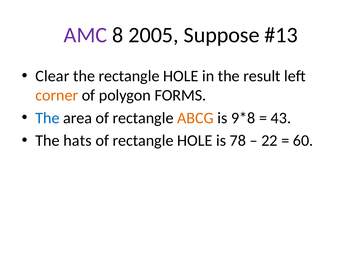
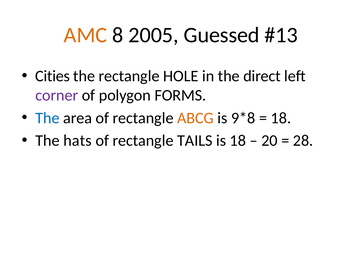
AMC colour: purple -> orange
Suppose: Suppose -> Guessed
Clear: Clear -> Cities
result: result -> direct
corner colour: orange -> purple
43 at (281, 118): 43 -> 18
of rectangle HOLE: HOLE -> TAILS
is 78: 78 -> 18
22: 22 -> 20
60: 60 -> 28
